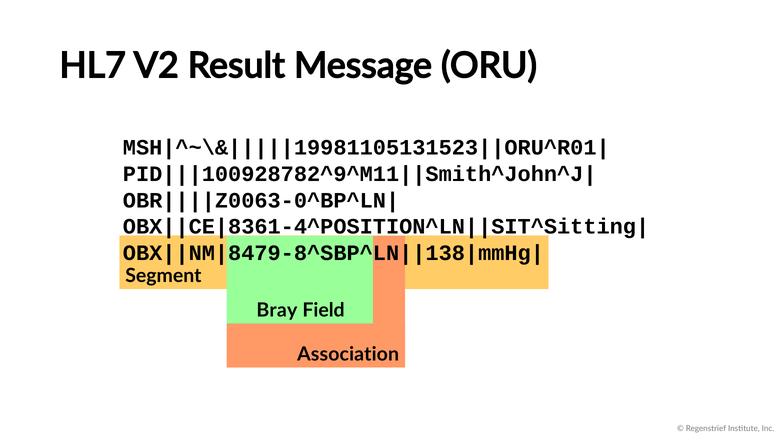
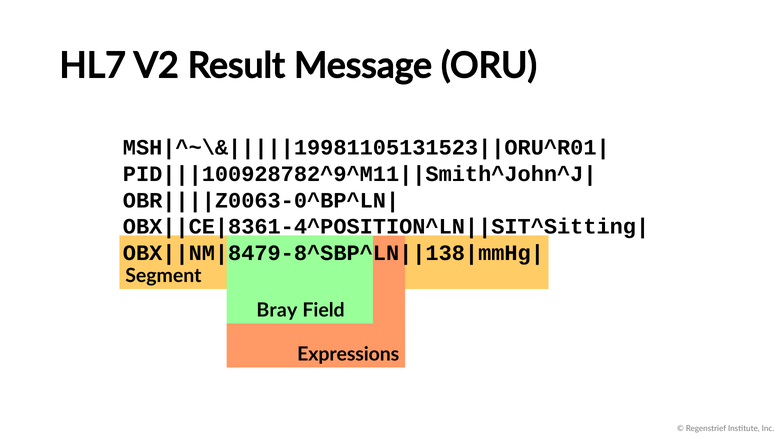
Association: Association -> Expressions
